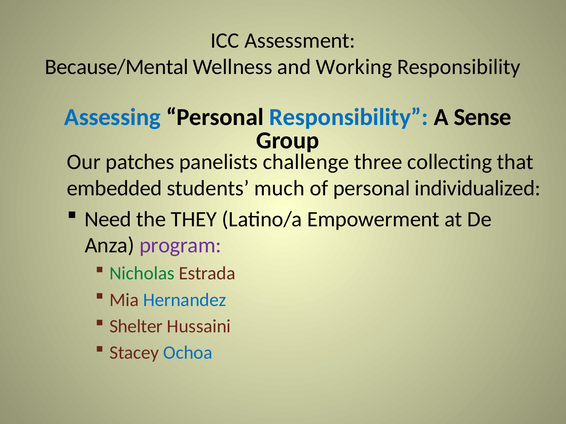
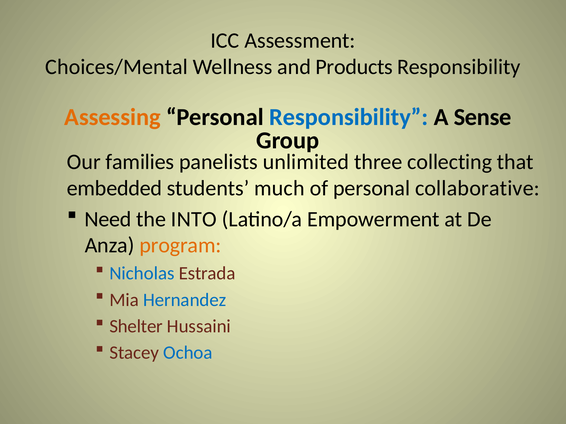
Because/Mental: Because/Mental -> Choices/Mental
Working: Working -> Products
Assessing colour: blue -> orange
patches: patches -> families
challenge: challenge -> unlimited
individualized: individualized -> collaborative
THEY: THEY -> INTO
program colour: purple -> orange
Nicholas colour: green -> blue
